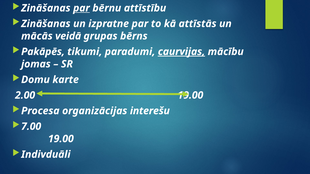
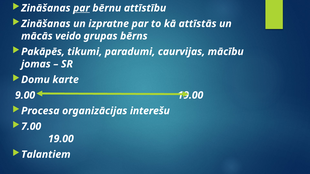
veidā: veidā -> veido
caurvijas underline: present -> none
2.00: 2.00 -> 9.00
Indivduāli: Indivduāli -> Talantiem
